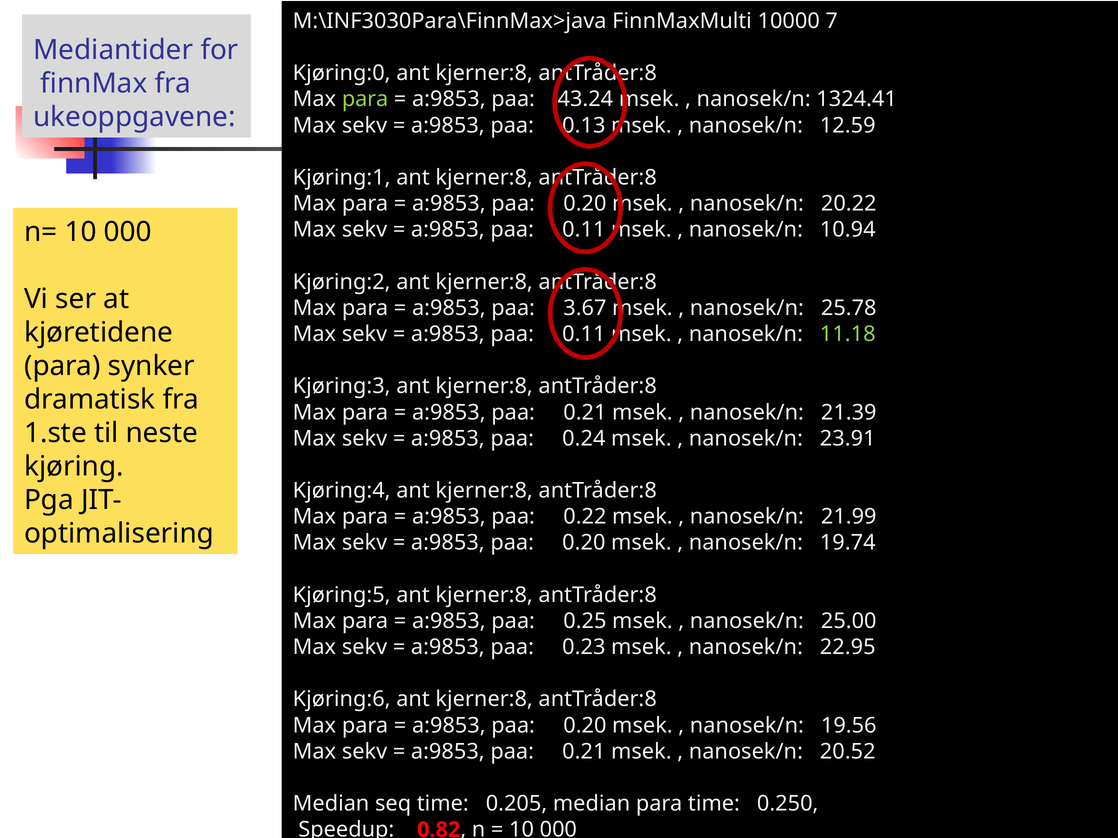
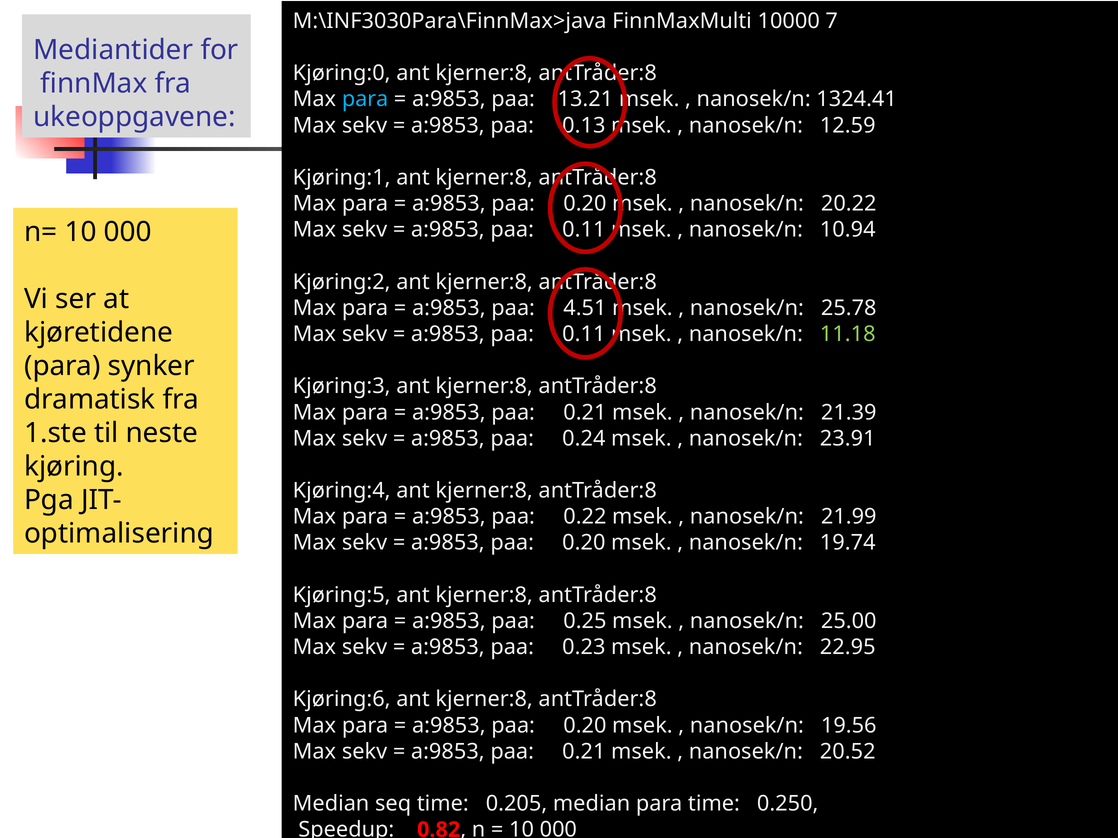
para at (365, 99) colour: light green -> light blue
43.24: 43.24 -> 13.21
3.67: 3.67 -> 4.51
